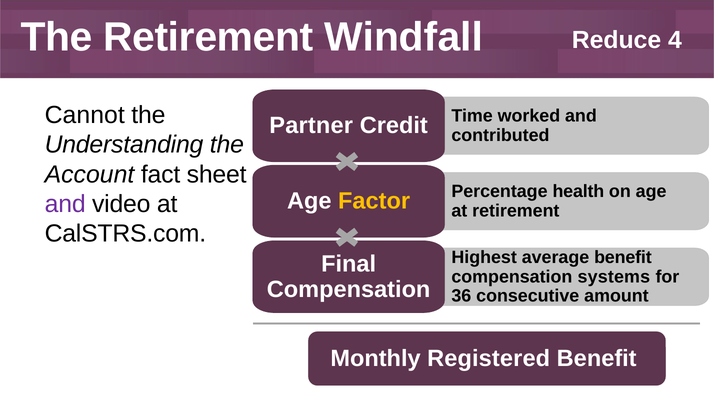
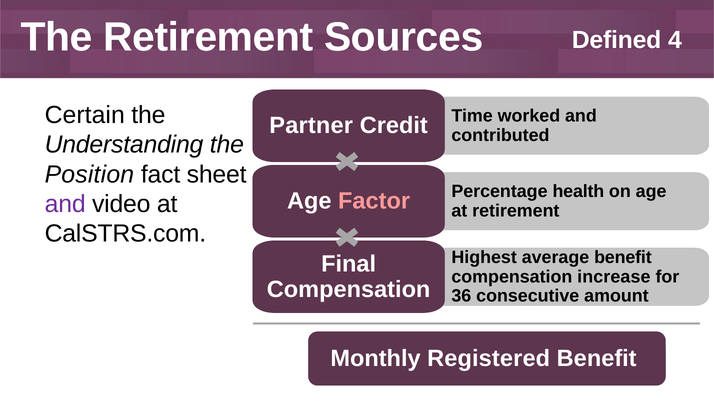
Windfall: Windfall -> Sources
Reduce: Reduce -> Defined
Cannot: Cannot -> Certain
Account: Account -> Position
Factor colour: yellow -> pink
systems: systems -> increase
